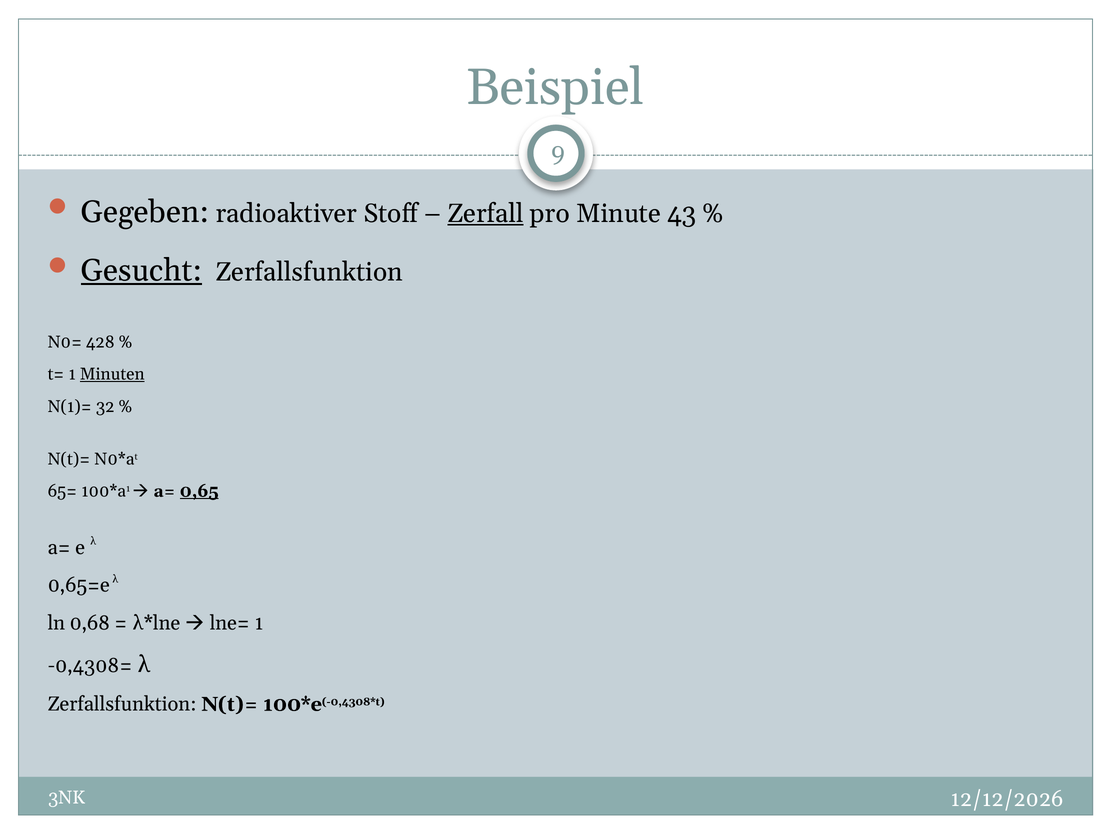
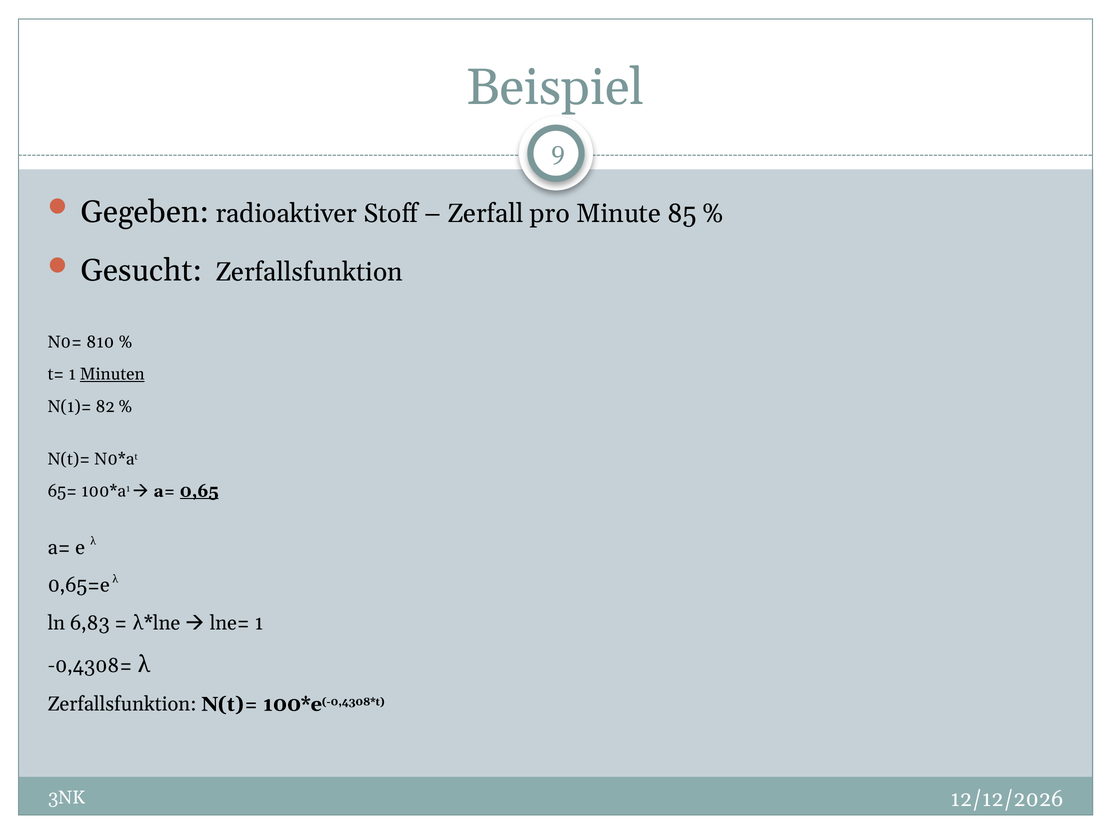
Zerfall underline: present -> none
43: 43 -> 85
Gesucht underline: present -> none
428: 428 -> 810
32: 32 -> 82
0,68: 0,68 -> 6,83
